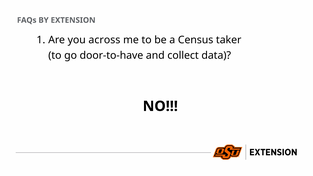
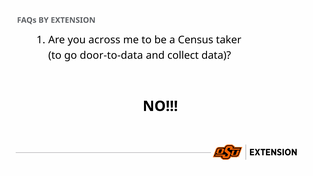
door-to-have: door-to-have -> door-to-data
